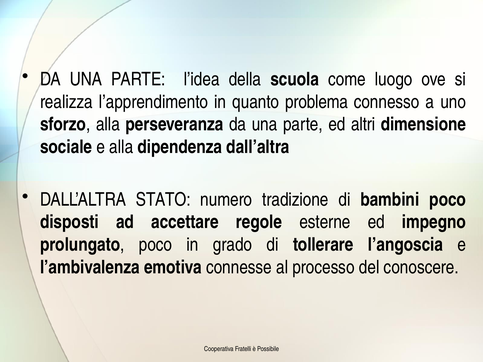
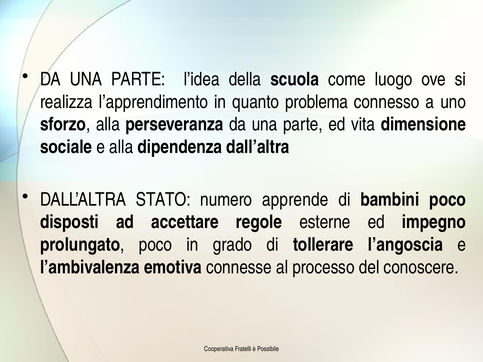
altri: altri -> vita
tradizione: tradizione -> apprende
